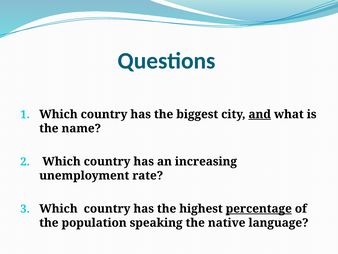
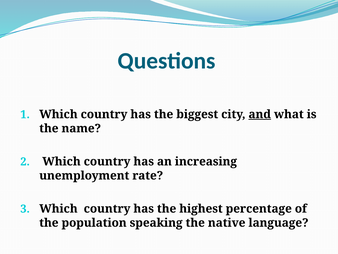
percentage underline: present -> none
